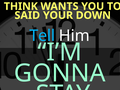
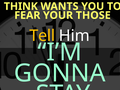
SAID: SAID -> FEAR
DOWN: DOWN -> THOSE
Tell colour: light blue -> yellow
